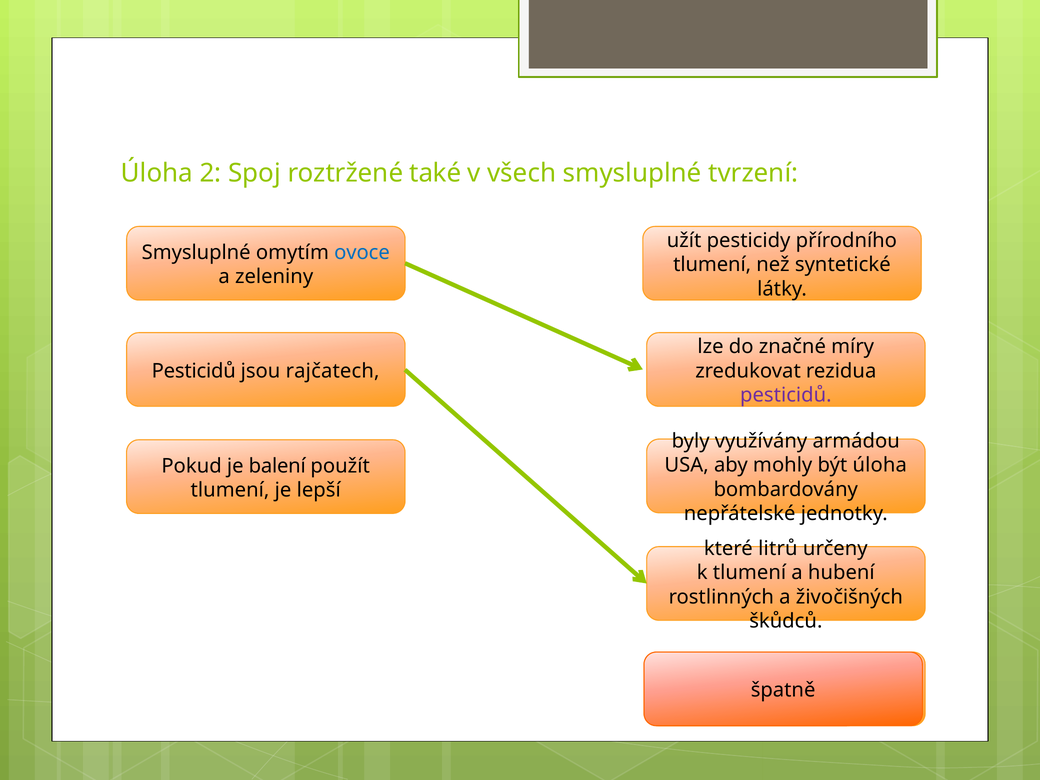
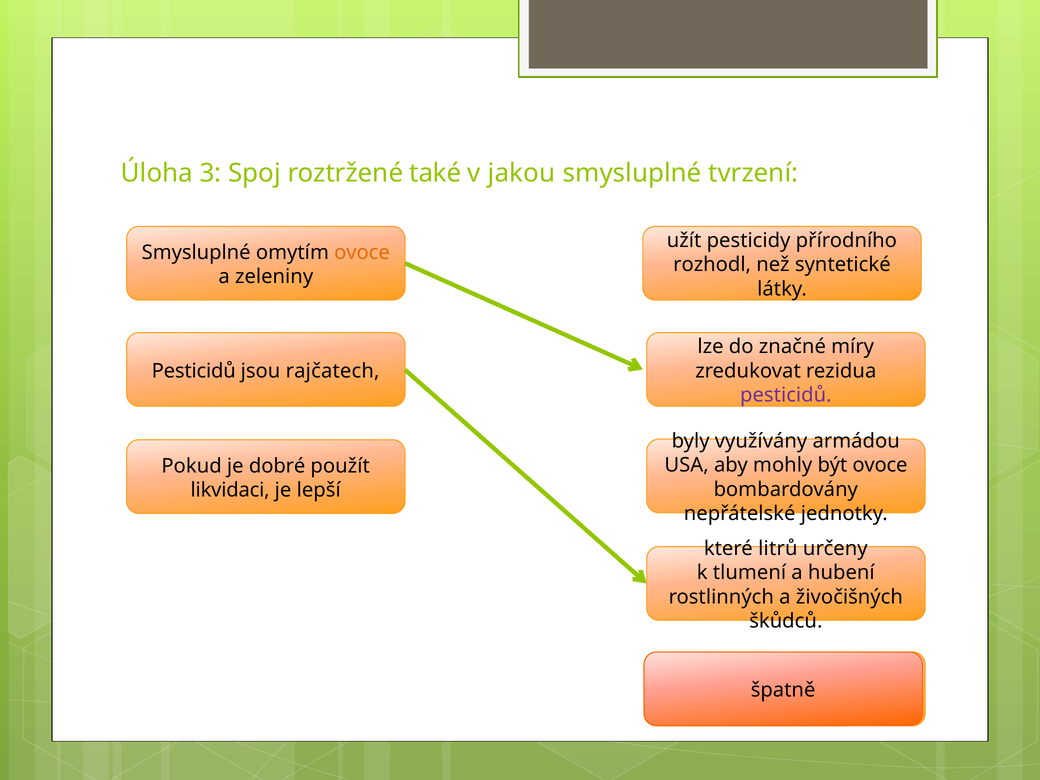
2: 2 -> 3
v všech: všech -> jakou
ovoce at (362, 252) colour: blue -> orange
tlumení at (712, 265): tlumení -> rozhodl
být úloha: úloha -> ovoce
balení: balení -> dobré
tlumení at (230, 490): tlumení -> likvidaci
